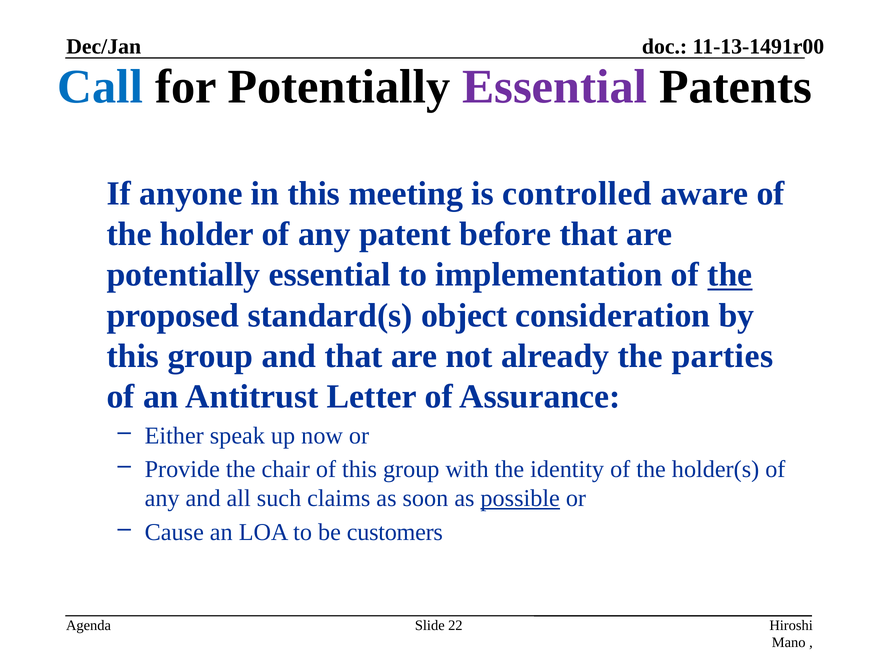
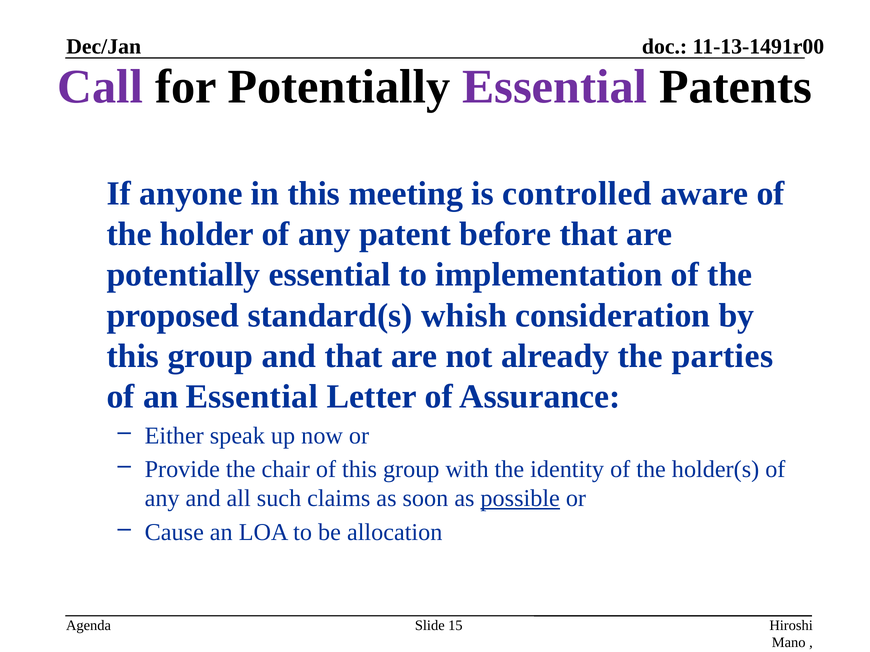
Call colour: blue -> purple
the at (730, 275) underline: present -> none
object: object -> whish
an Antitrust: Antitrust -> Essential
customers: customers -> allocation
22: 22 -> 15
